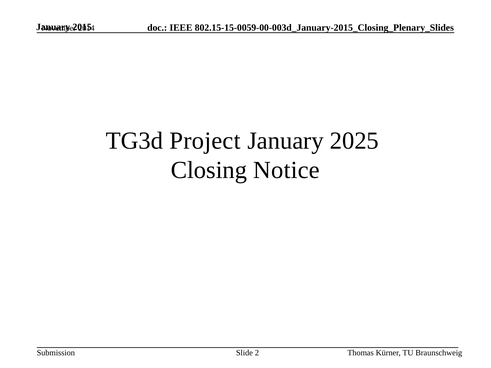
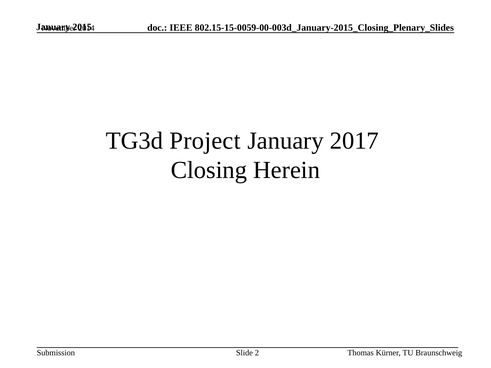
2025: 2025 -> 2017
Notice: Notice -> Herein
